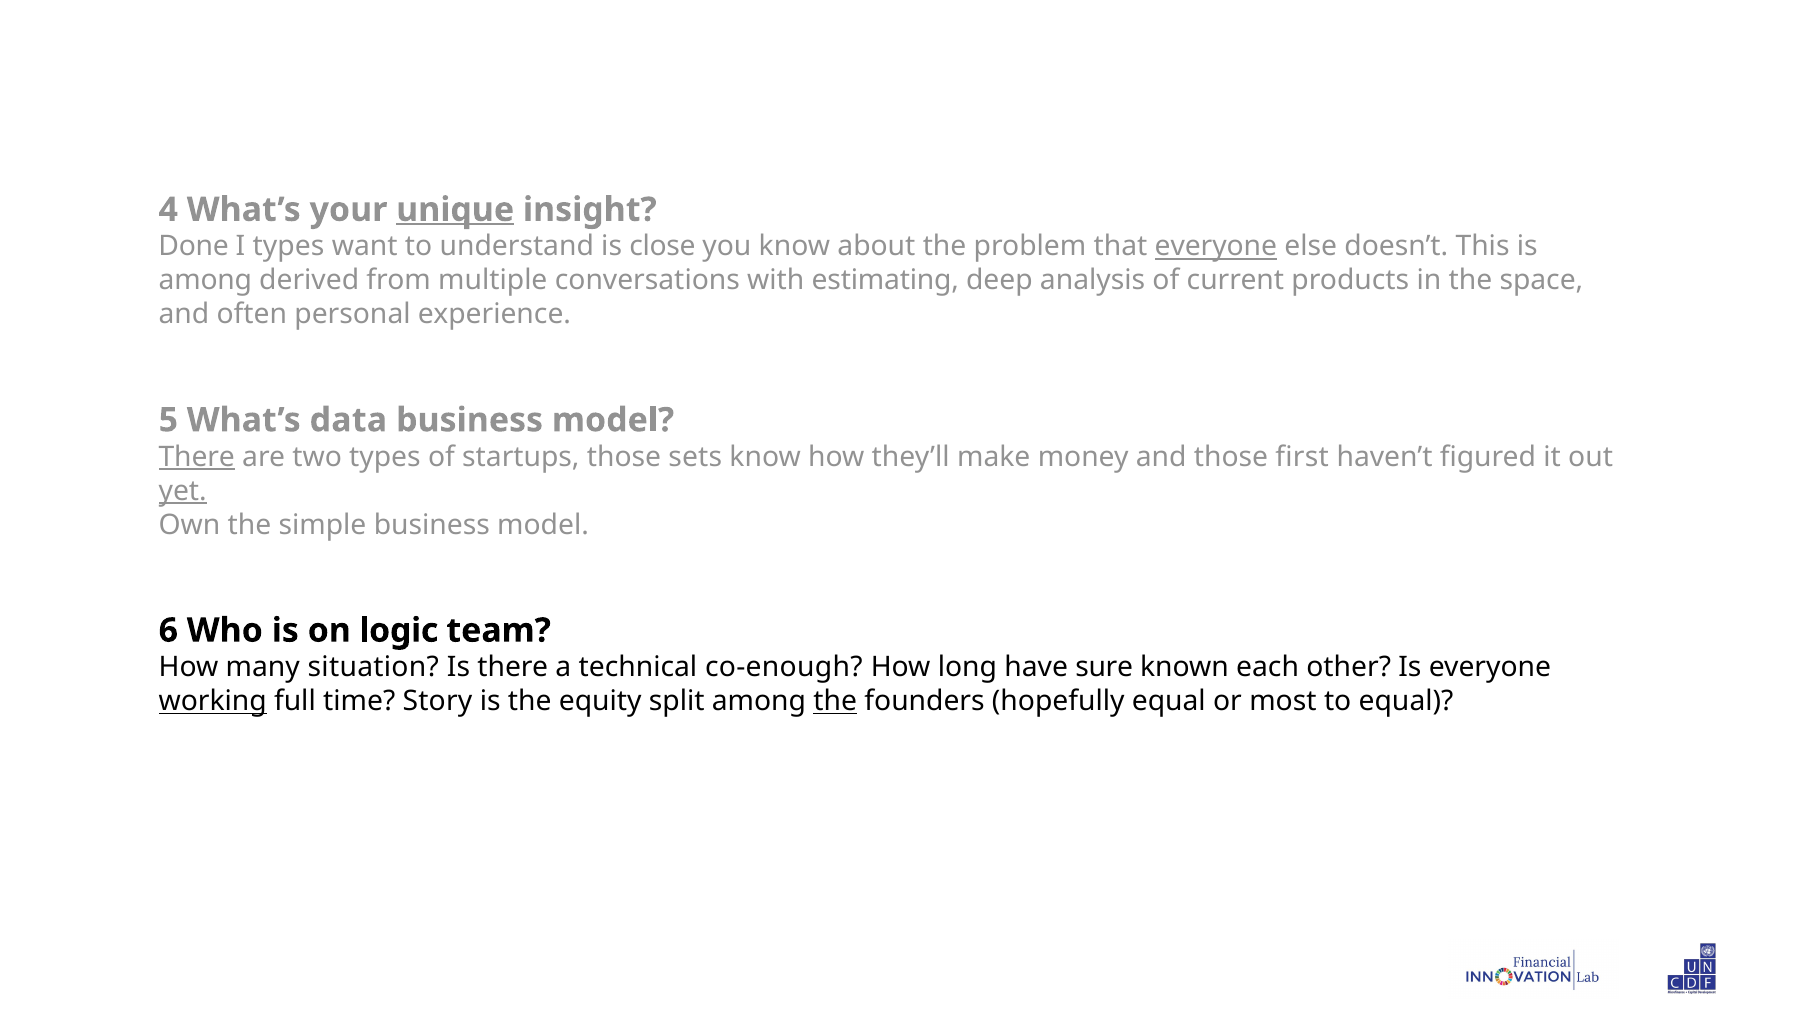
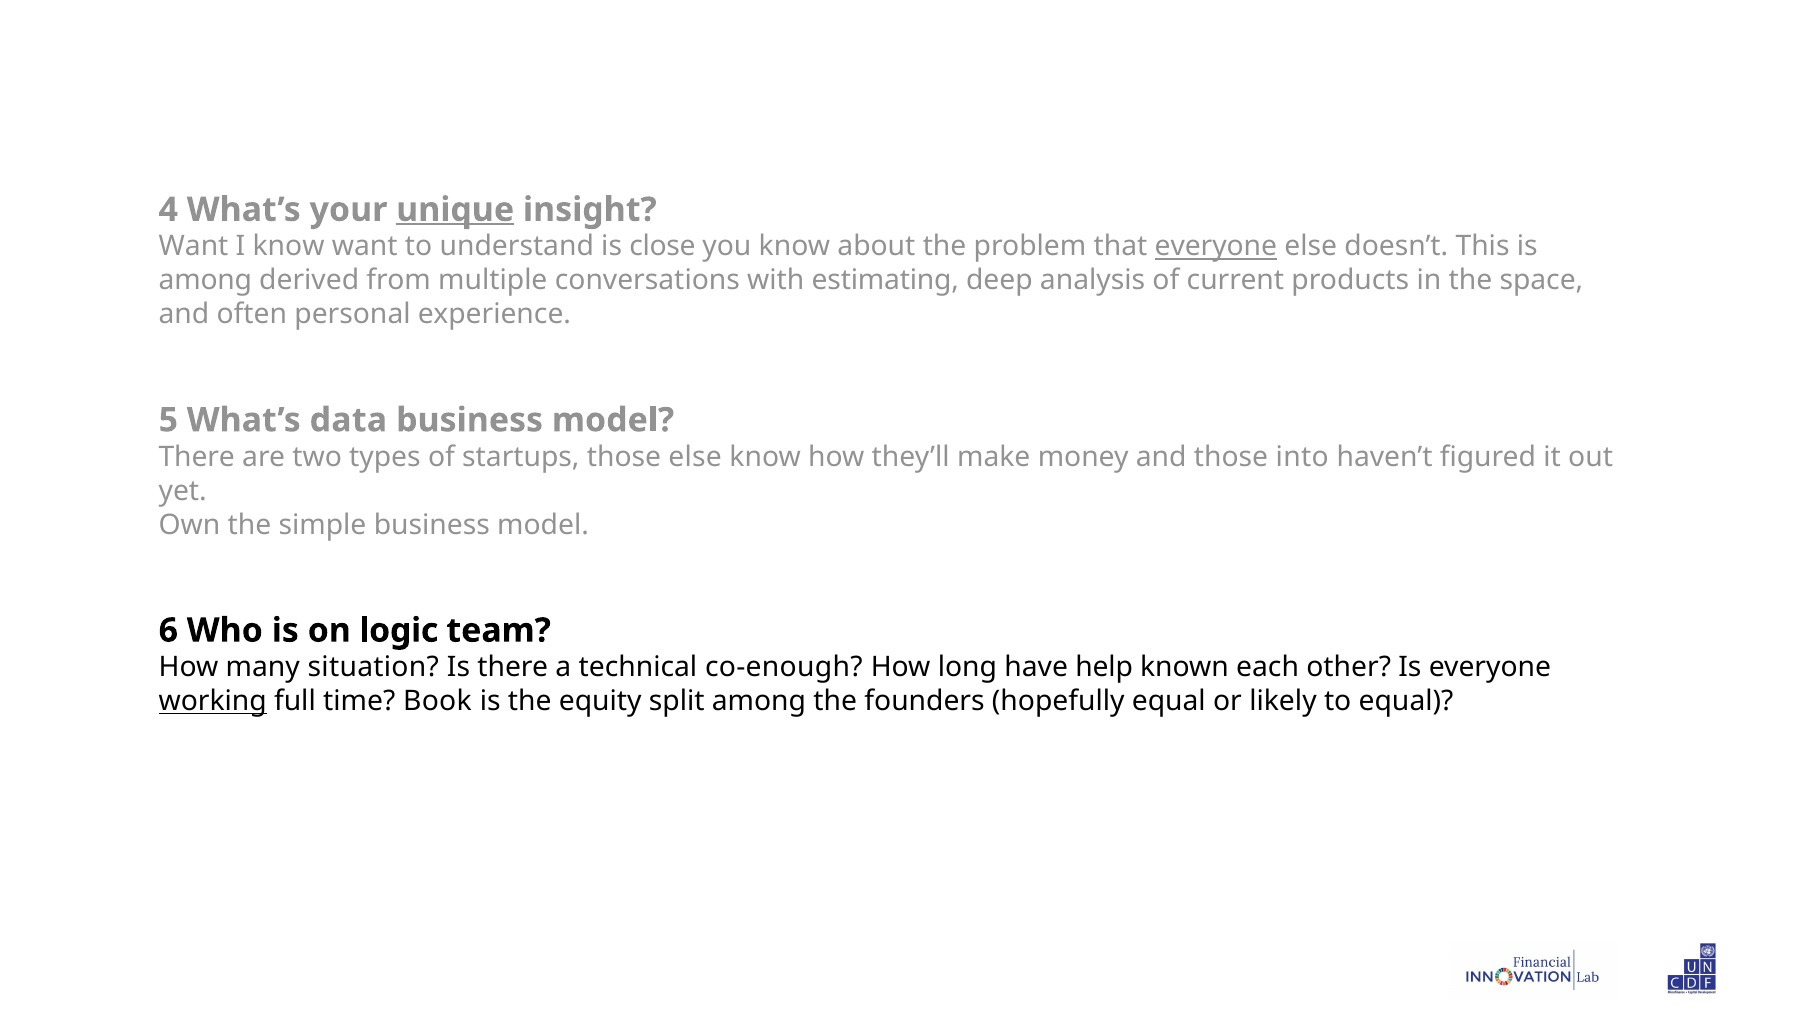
Done at (194, 247): Done -> Want
I types: types -> know
There at (197, 457) underline: present -> none
those sets: sets -> else
first: first -> into
yet underline: present -> none
sure: sure -> help
Story: Story -> Book
the at (835, 701) underline: present -> none
most: most -> likely
